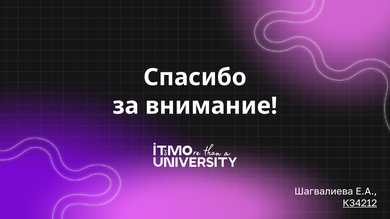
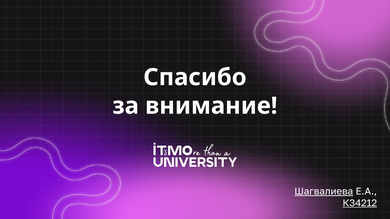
Шагвалиева underline: none -> present
